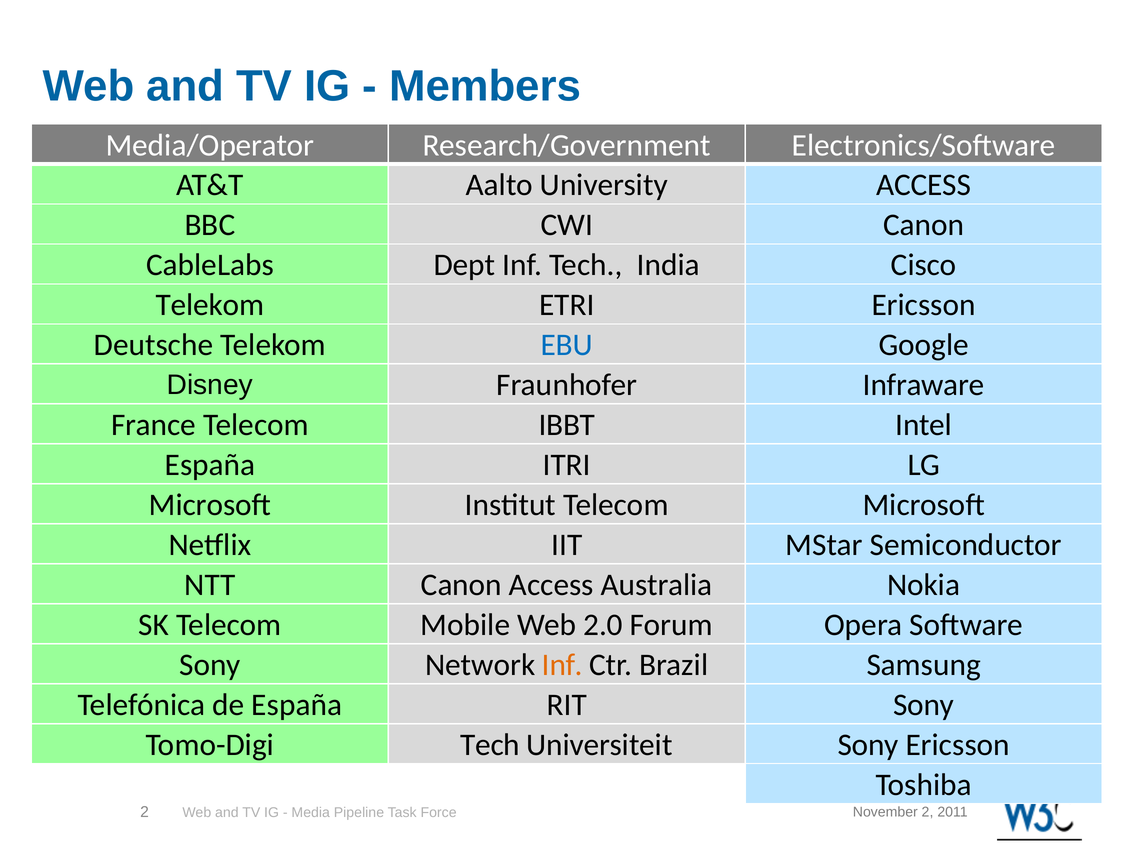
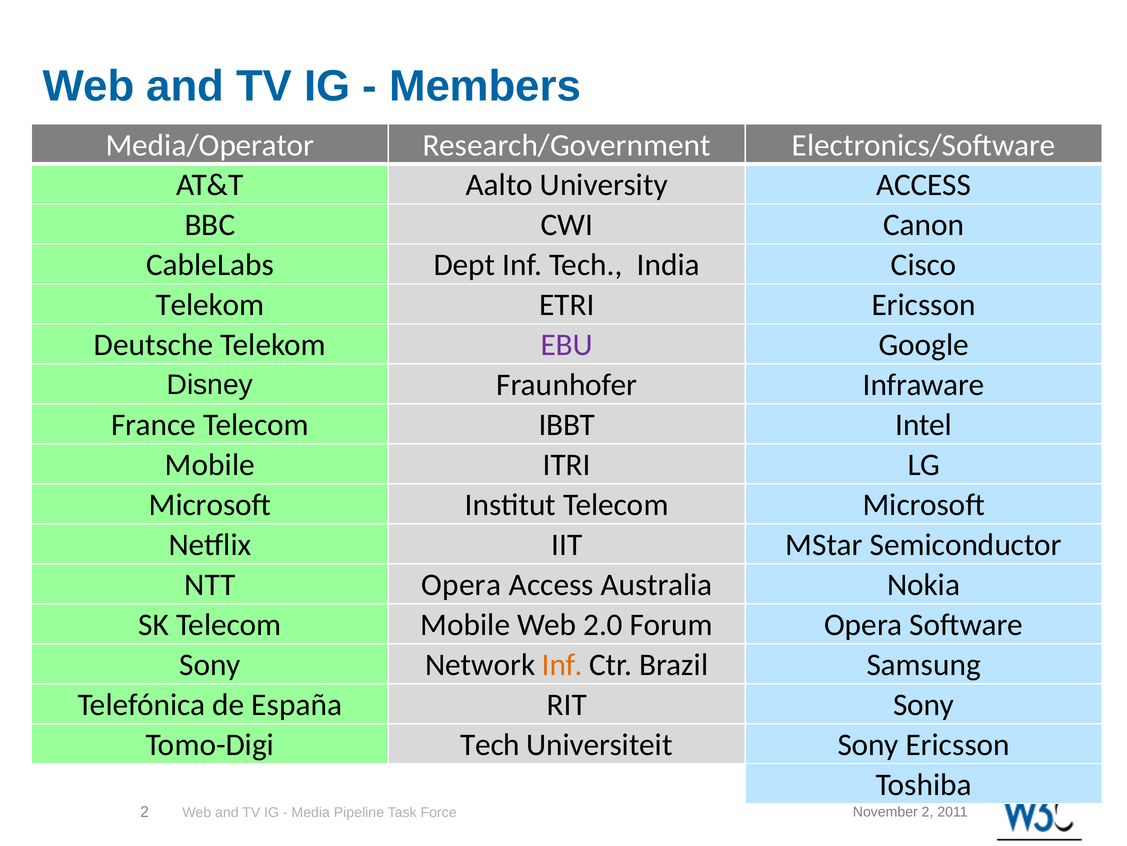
EBU colour: blue -> purple
España at (210, 465): España -> Mobile
NTT Canon: Canon -> Opera
